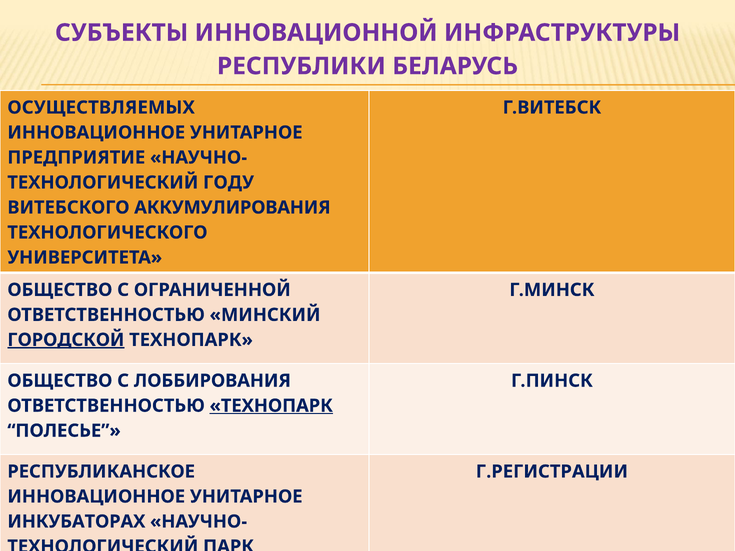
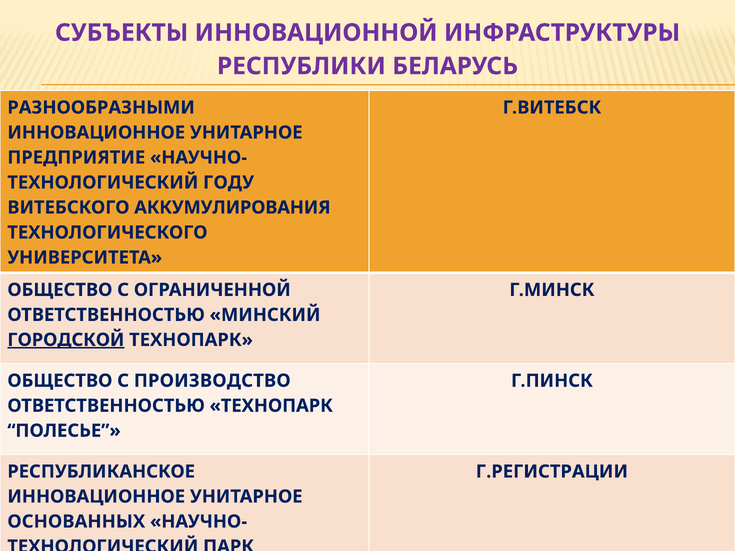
ОСУЩЕСТВЛЯЕМЫХ: ОСУЩЕСТВЛЯЕМЫХ -> РАЗНООБРАЗНЫМИ
ЛОББИРОВАНИЯ: ЛОББИРОВАНИЯ -> ПРОИЗВОДСТВО
ТЕХНОПАРК at (271, 406) underline: present -> none
ИНКУБАТОРАХ: ИНКУБАТОРАХ -> ОСНОВАННЫХ
